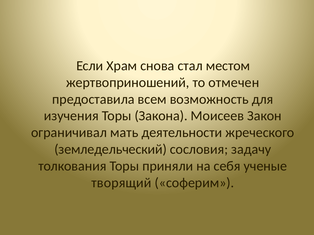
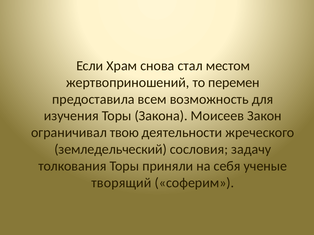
отмечен: отмечен -> перемен
мать: мать -> твою
